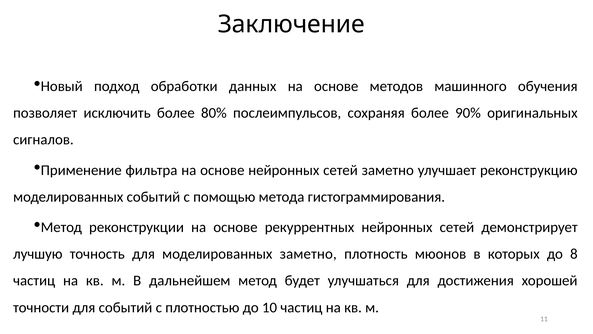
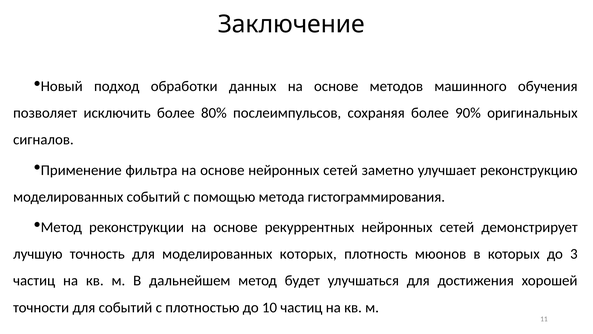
моделированных заметно: заметно -> которых
8: 8 -> 3
